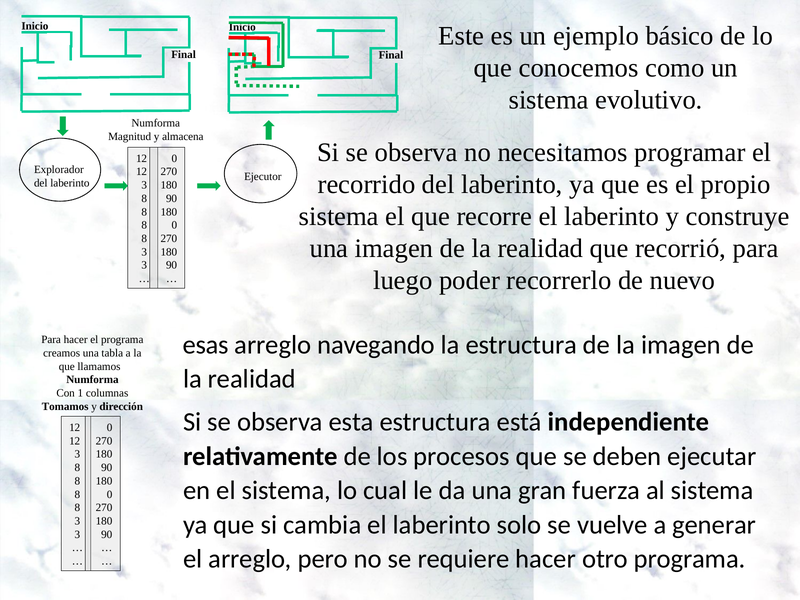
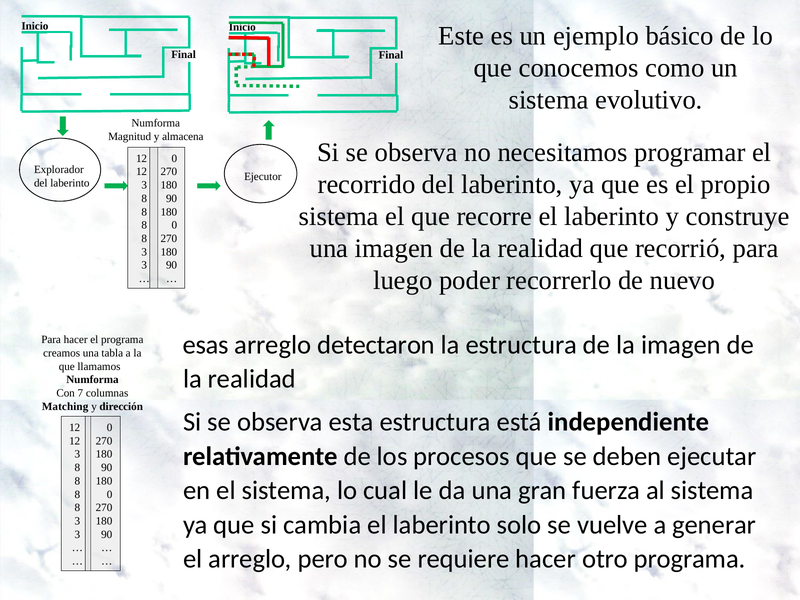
navegando: navegando -> detectaron
1: 1 -> 7
Tomamos: Tomamos -> Matching
